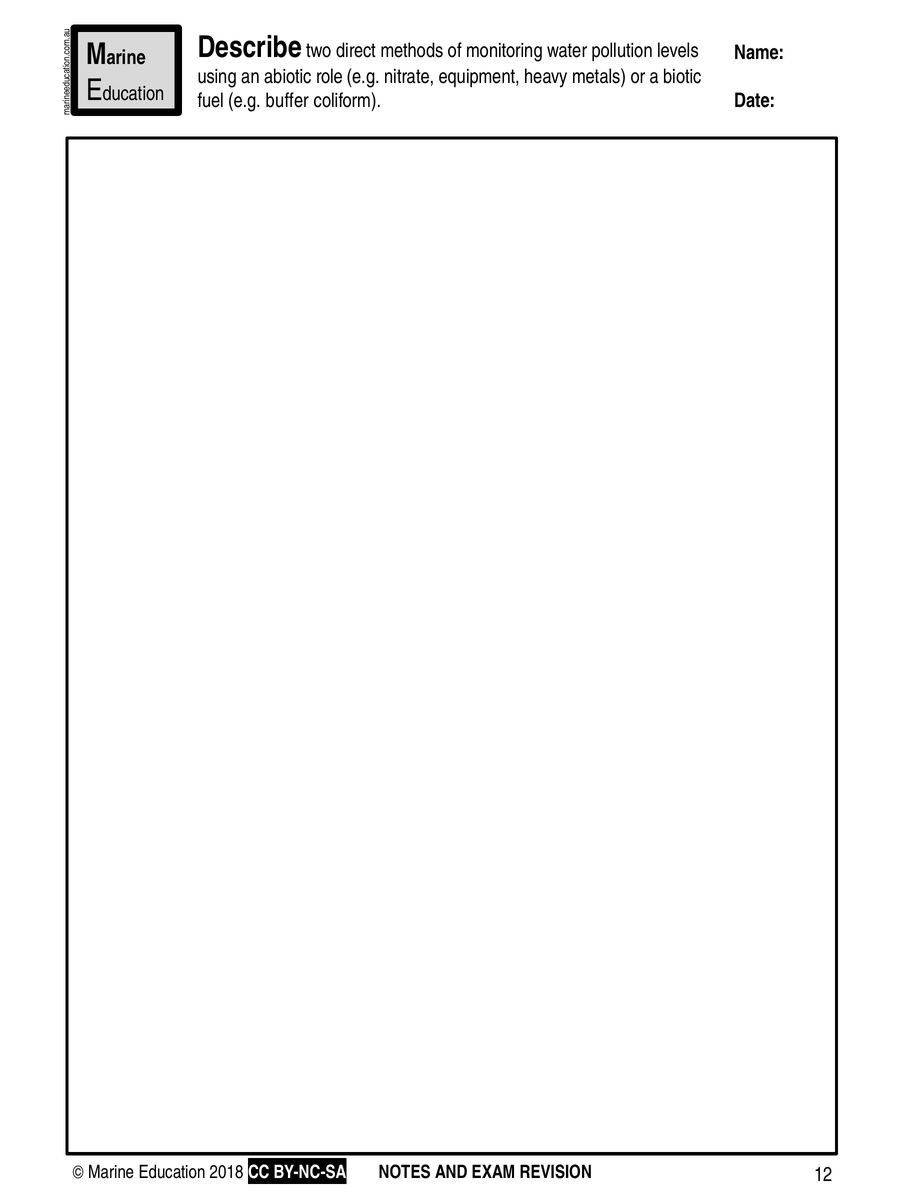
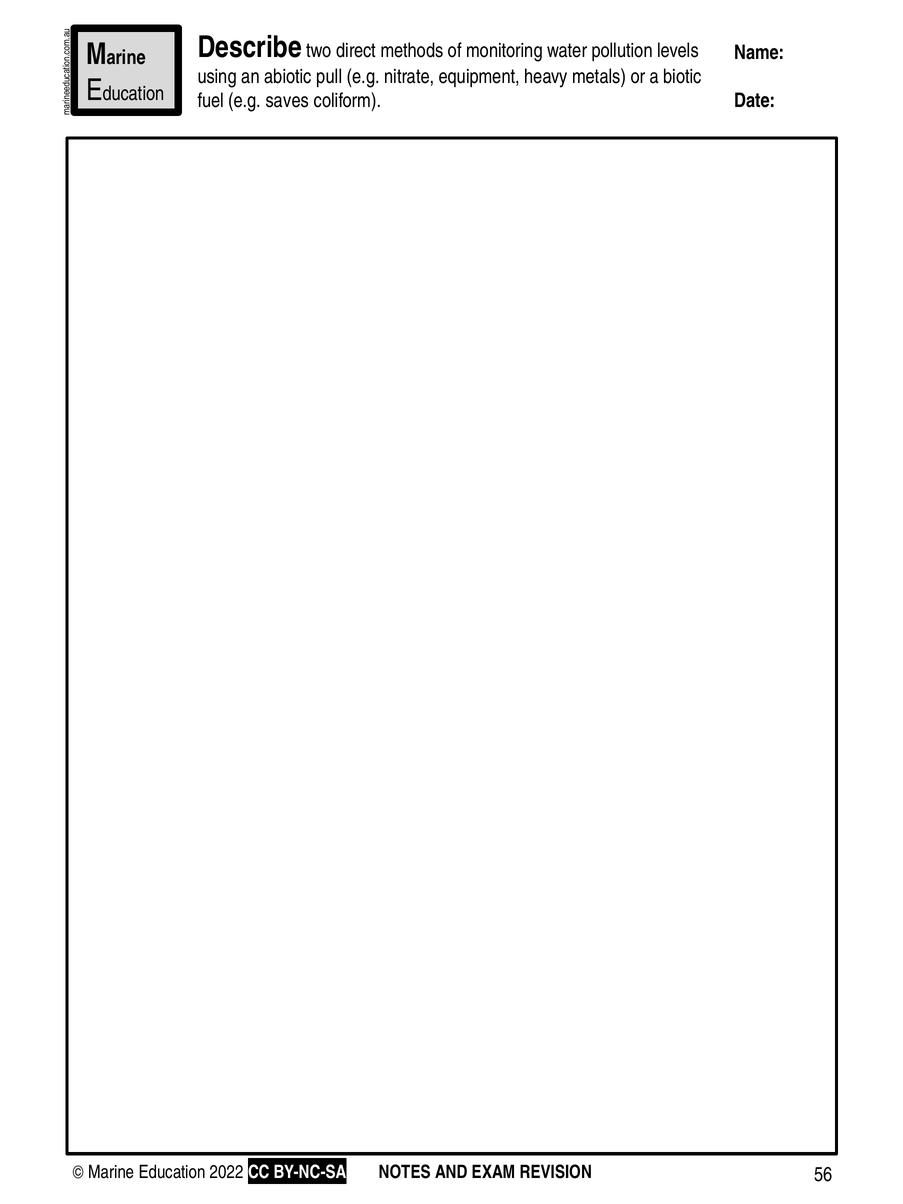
role: role -> pull
buffer: buffer -> saves
2018: 2018 -> 2022
12: 12 -> 56
